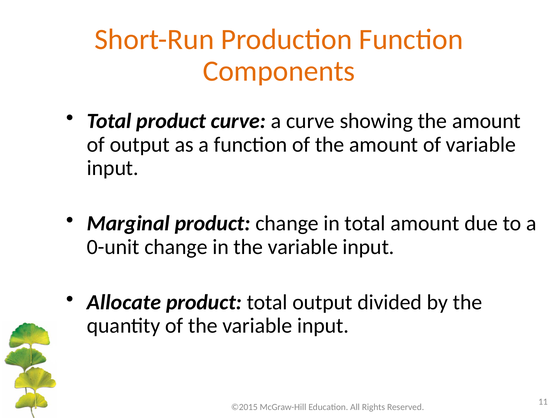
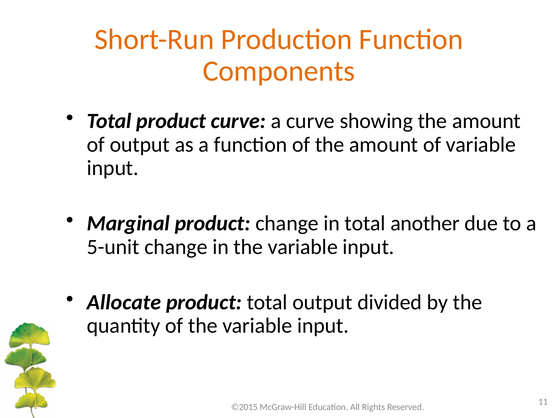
total amount: amount -> another
0-unit: 0-unit -> 5-unit
